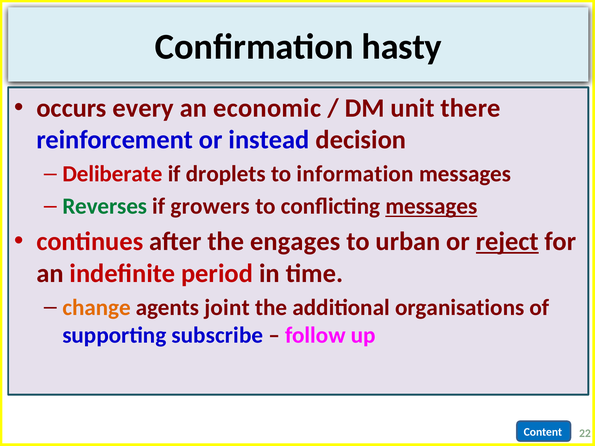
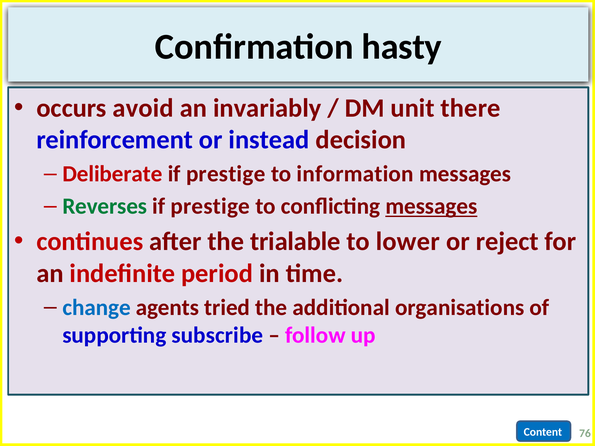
every: every -> avoid
economic: economic -> invariably
droplets at (226, 174): droplets -> prestige
growers at (210, 206): growers -> prestige
engages: engages -> trialable
urban: urban -> lower
reject underline: present -> none
change colour: orange -> blue
joint: joint -> tried
22: 22 -> 76
